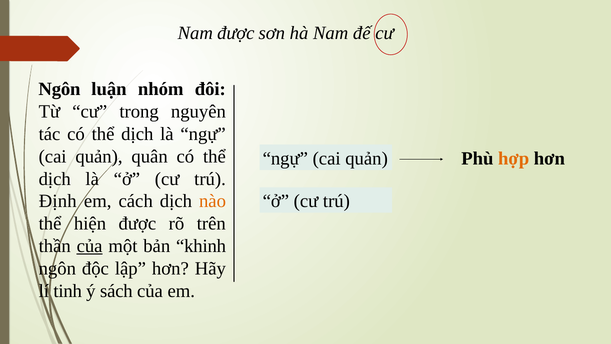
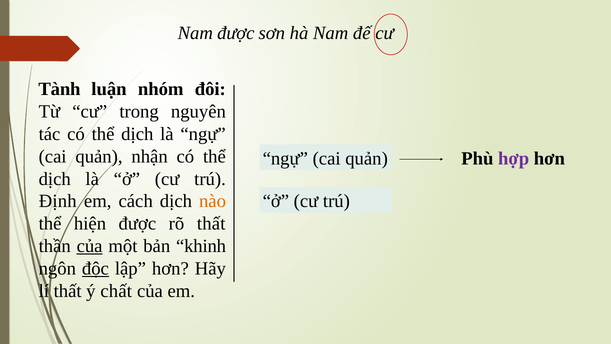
Ngôn at (59, 89): Ngôn -> Tành
quân: quân -> nhận
hợp colour: orange -> purple
rõ trên: trên -> thất
độc underline: none -> present
lí tinh: tinh -> thất
sách: sách -> chất
